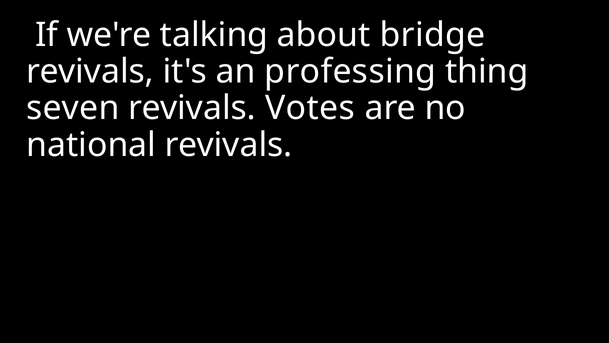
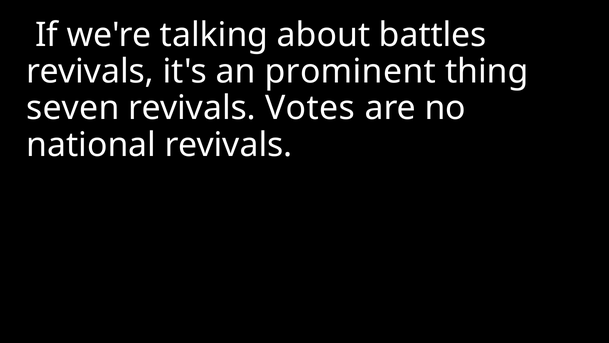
bridge: bridge -> battles
professing: professing -> prominent
